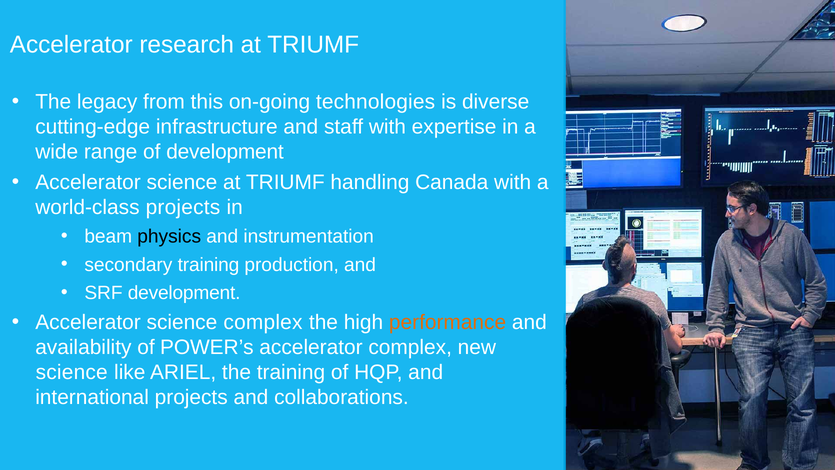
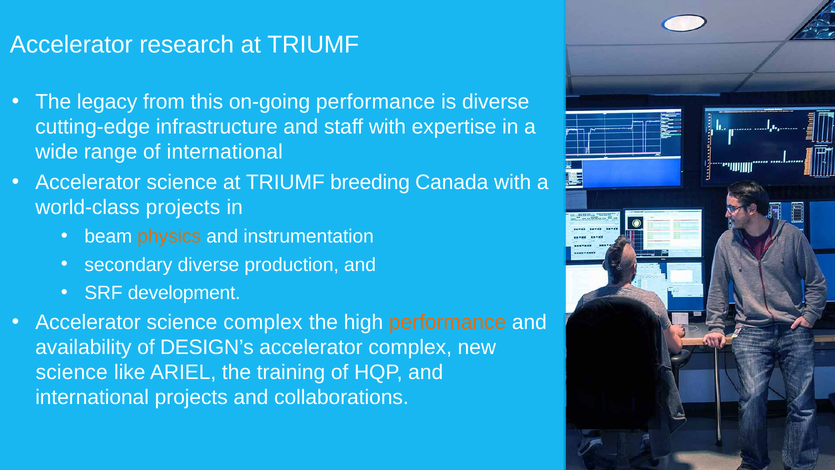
on-going technologies: technologies -> performance
of development: development -> international
handling: handling -> breeding
physics colour: black -> orange
secondary training: training -> diverse
POWER’s: POWER’s -> DESIGN’s
